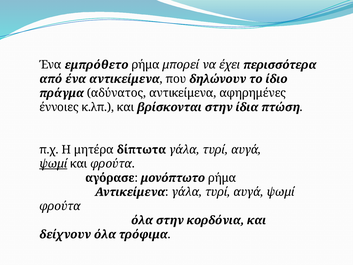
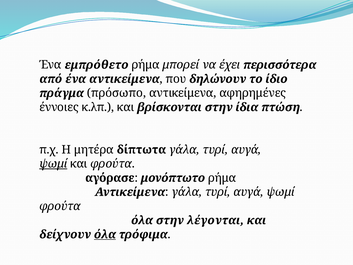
αδύνατος: αδύνατος -> πρόσωπο
κορδόνια: κορδόνια -> λέγονται
όλα at (105, 234) underline: none -> present
